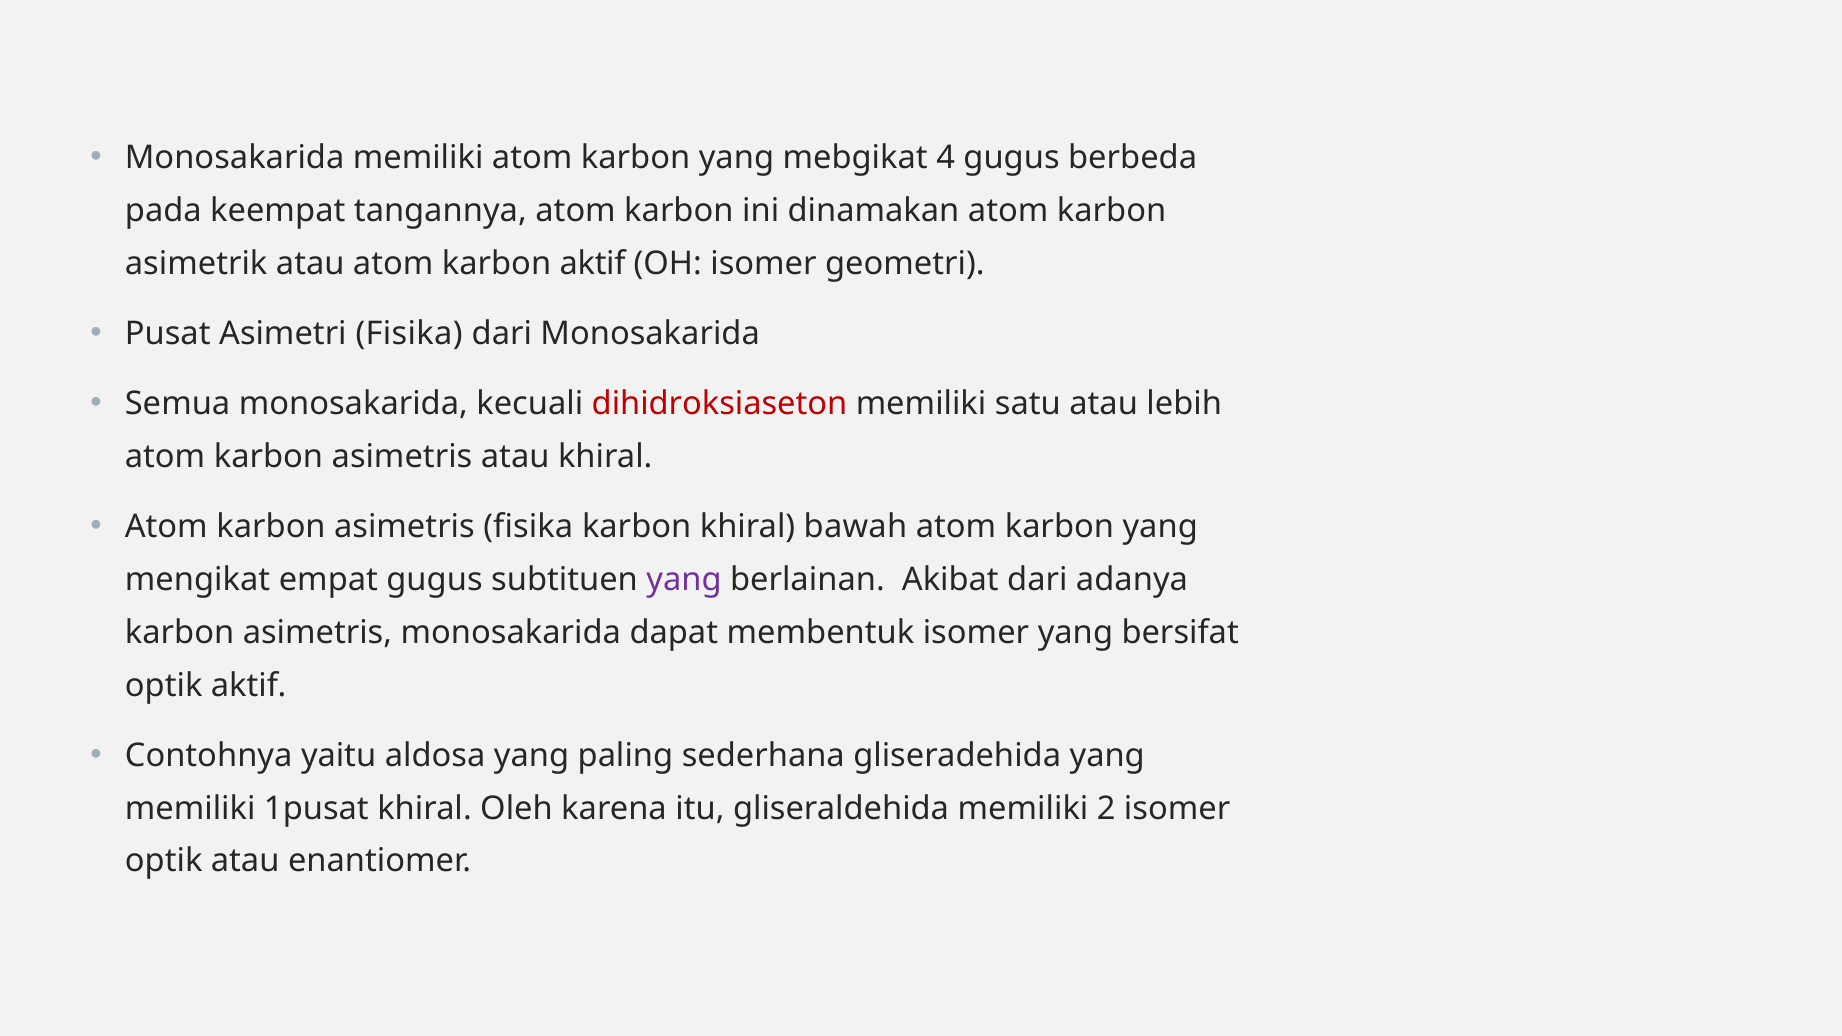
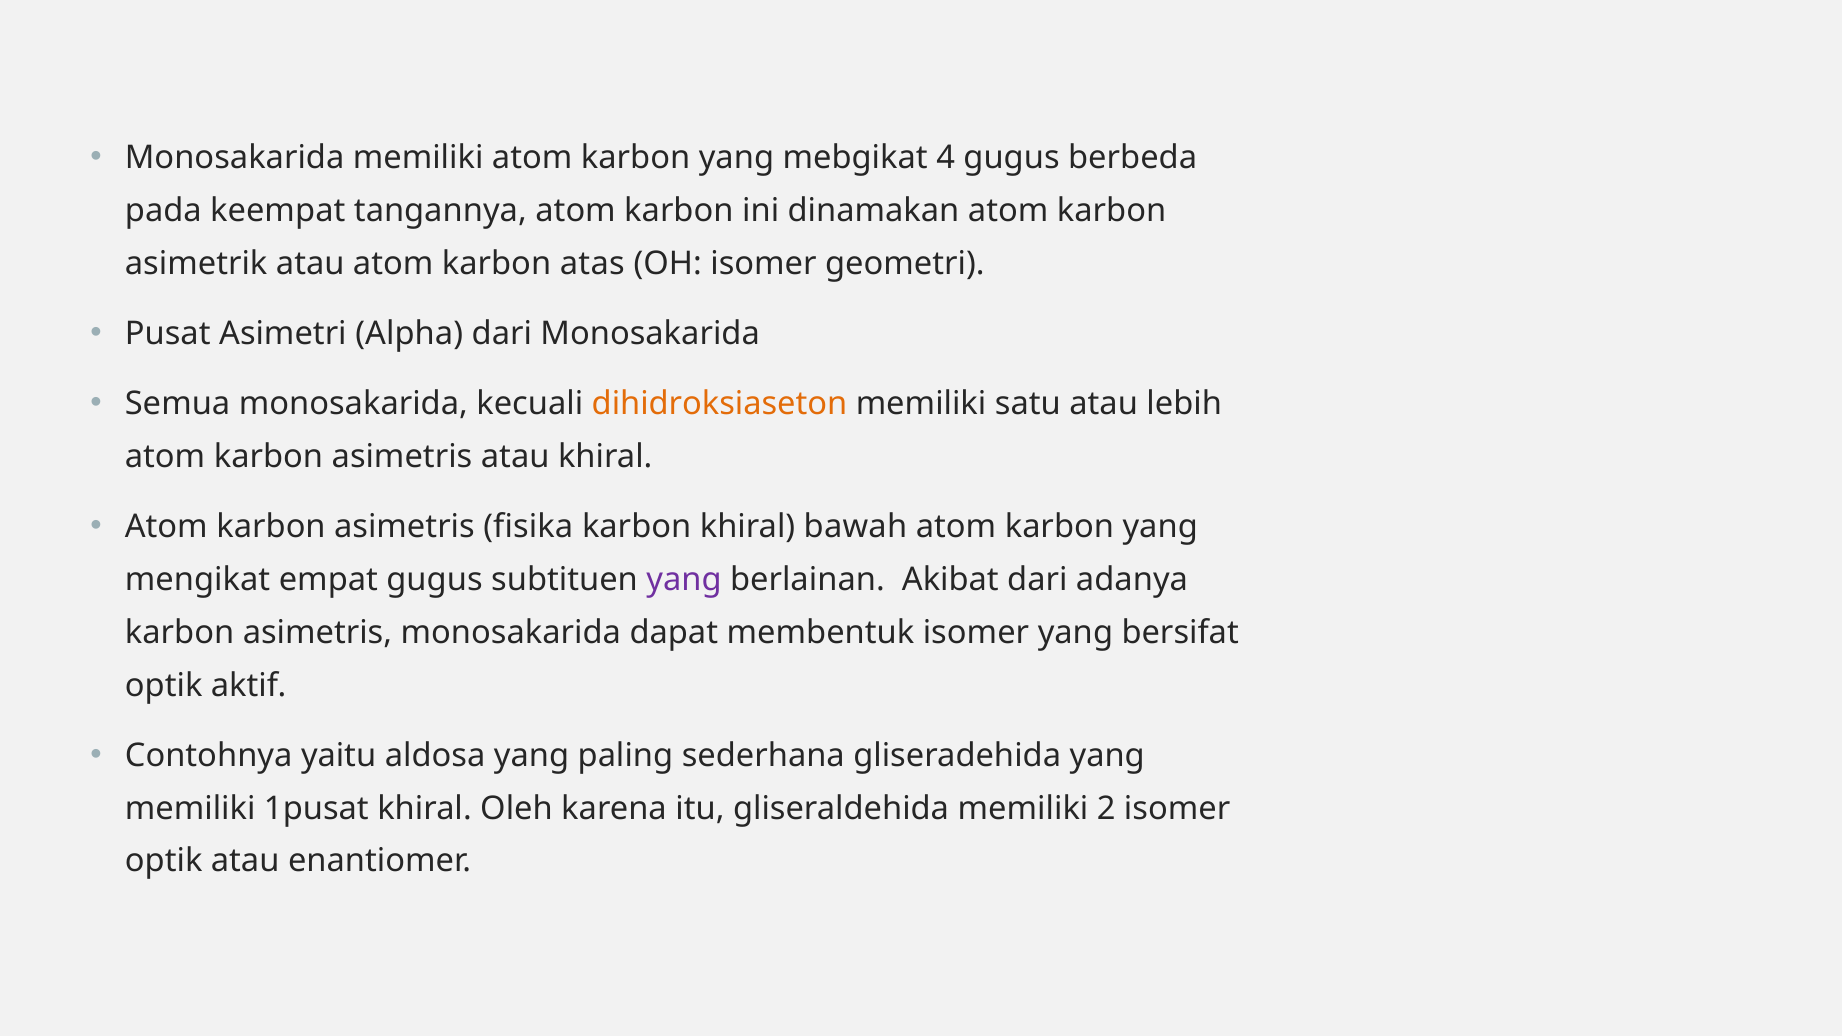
karbon aktif: aktif -> atas
Asimetri Fisika: Fisika -> Alpha
dihidroksiaseton colour: red -> orange
